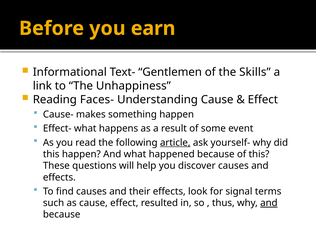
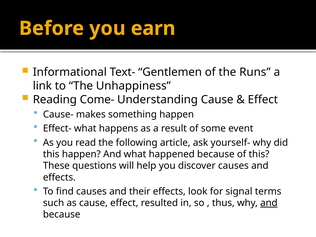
Skills: Skills -> Runs
Faces-: Faces- -> Come-
article underline: present -> none
